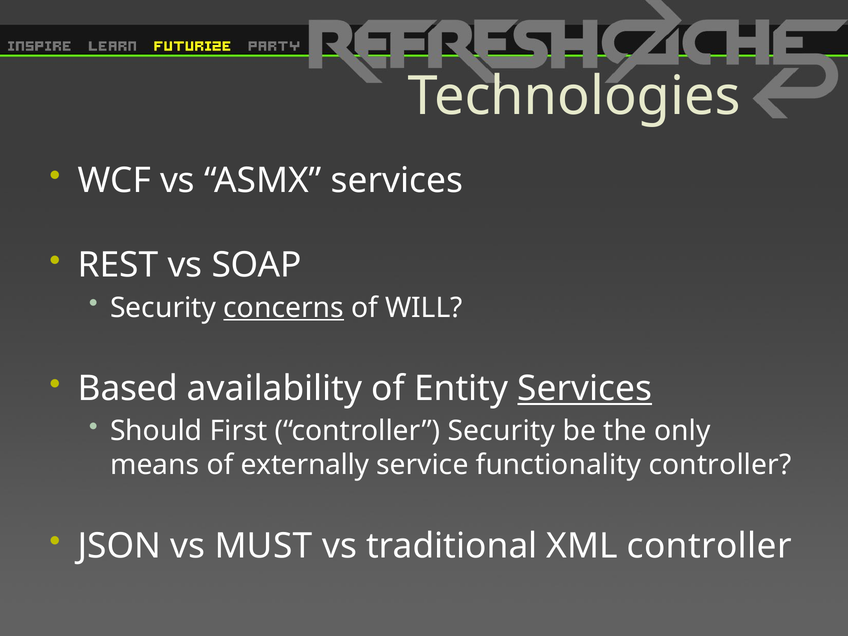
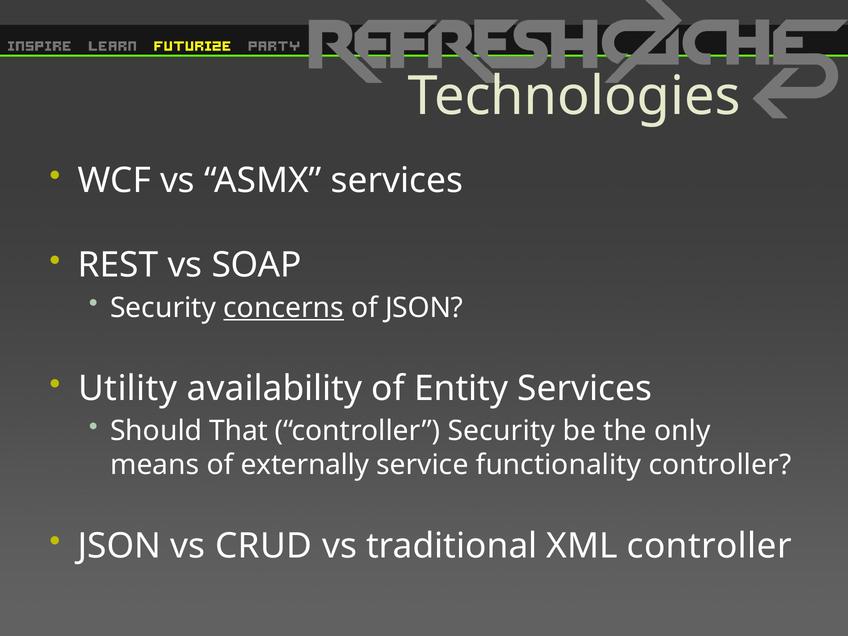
of WILL: WILL -> JSON
Based: Based -> Utility
Services at (585, 389) underline: present -> none
First: First -> That
MUST: MUST -> CRUD
